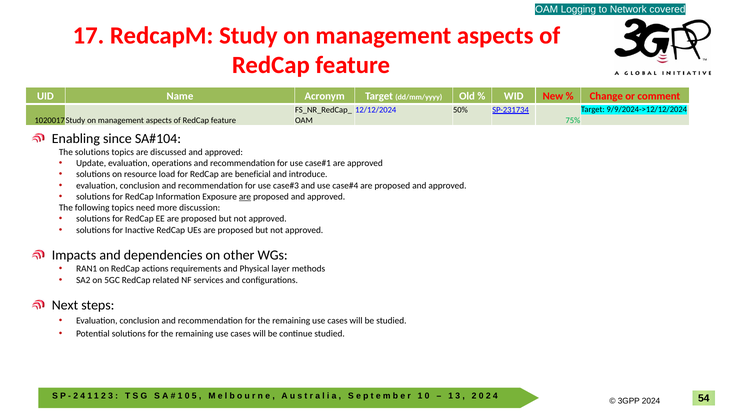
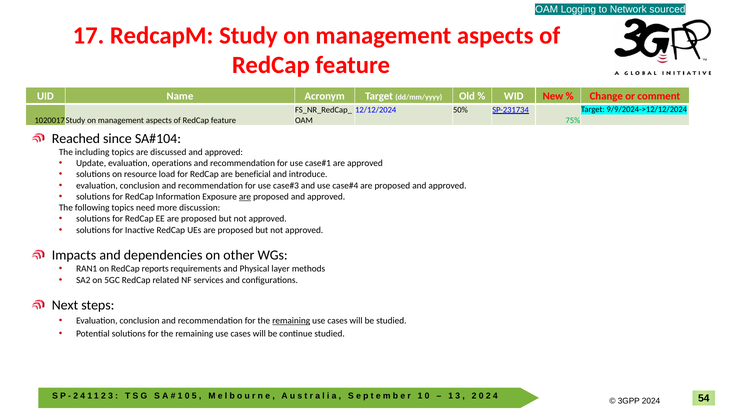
covered: covered -> sourced
Enabling: Enabling -> Reached
The solutions: solutions -> including
actions: actions -> reports
remaining at (291, 321) underline: none -> present
